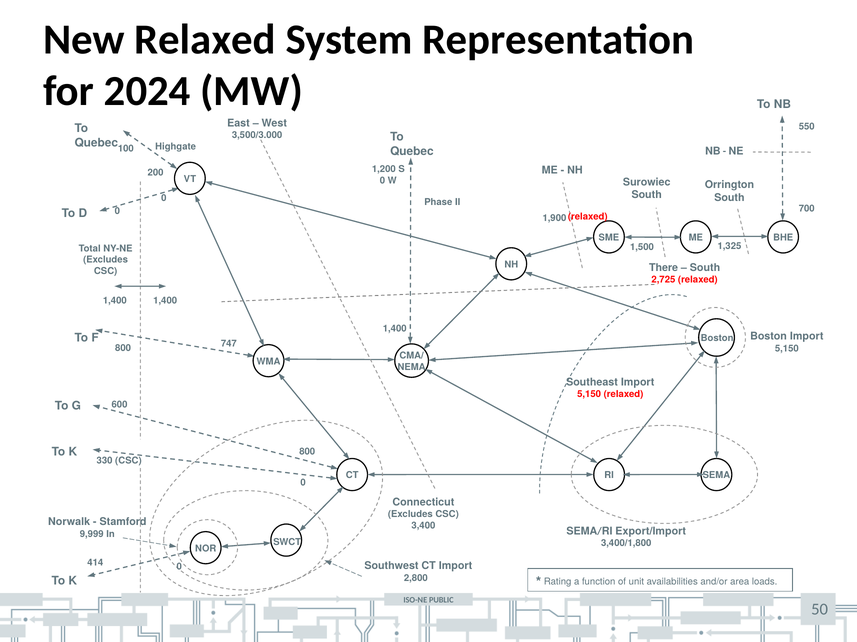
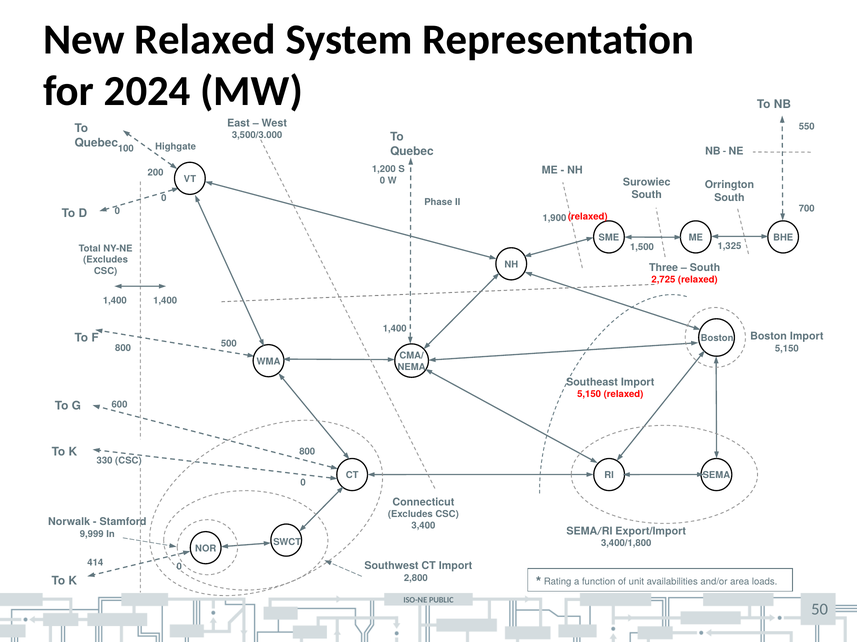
There: There -> Three
747: 747 -> 500
